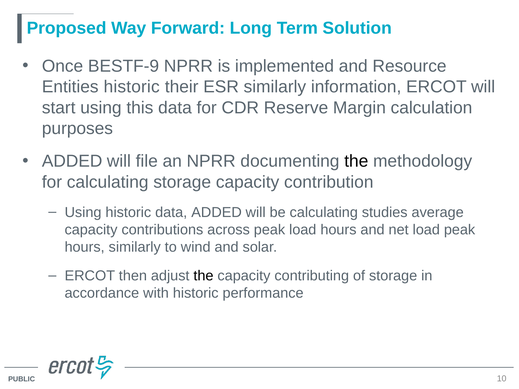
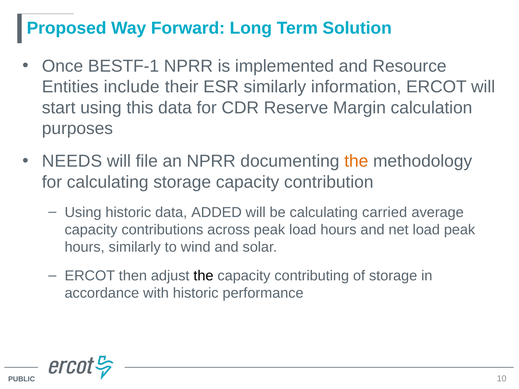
BESTF-9: BESTF-9 -> BESTF-1
Entities historic: historic -> include
ADDED at (72, 161): ADDED -> NEEDS
the at (356, 161) colour: black -> orange
studies: studies -> carried
